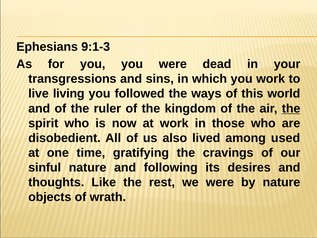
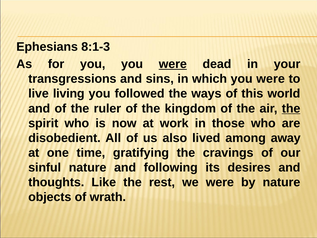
9:1-3: 9:1-3 -> 8:1-3
were at (173, 64) underline: none -> present
which you work: work -> were
used: used -> away
